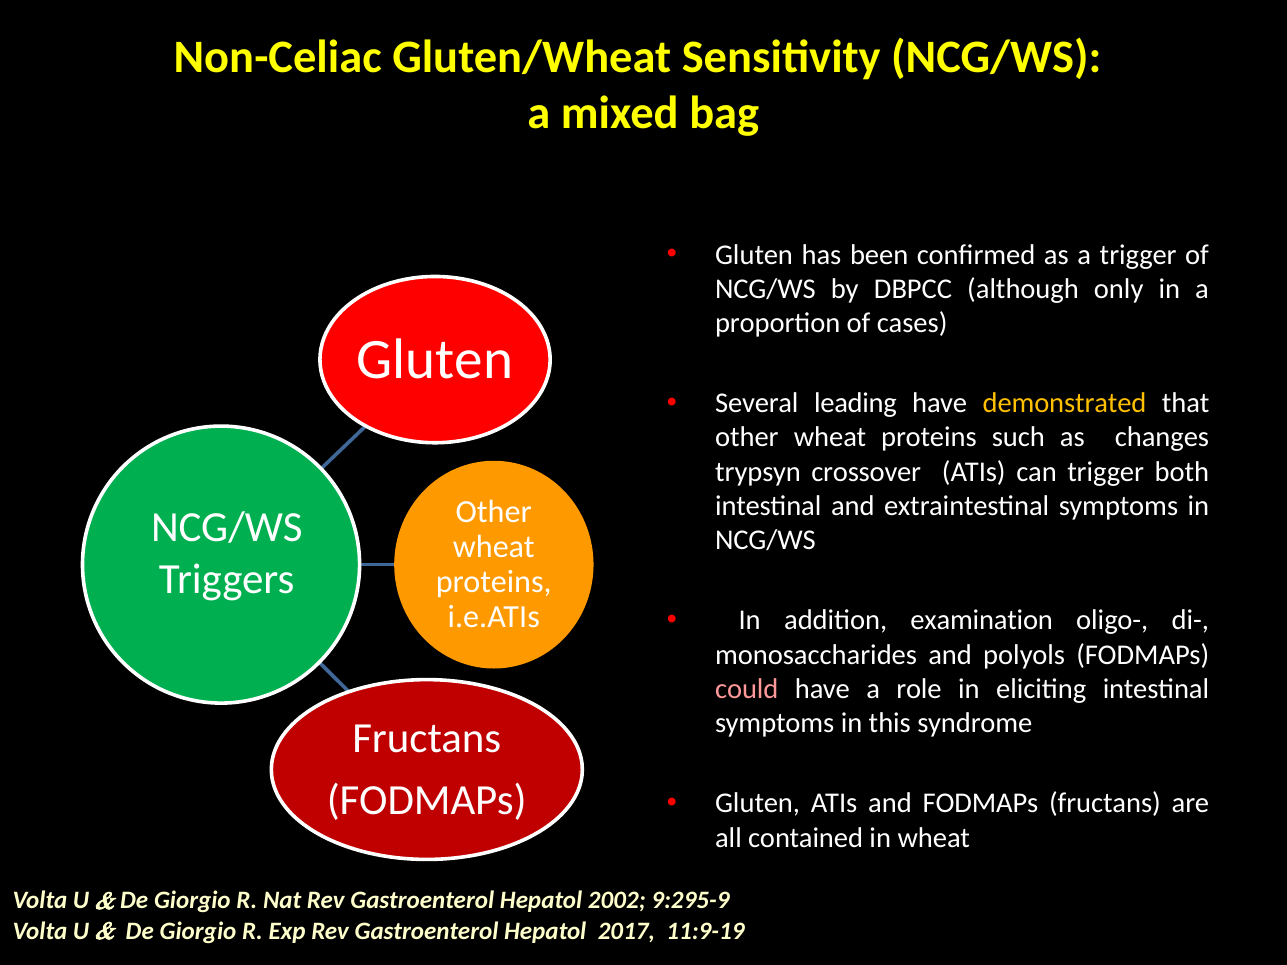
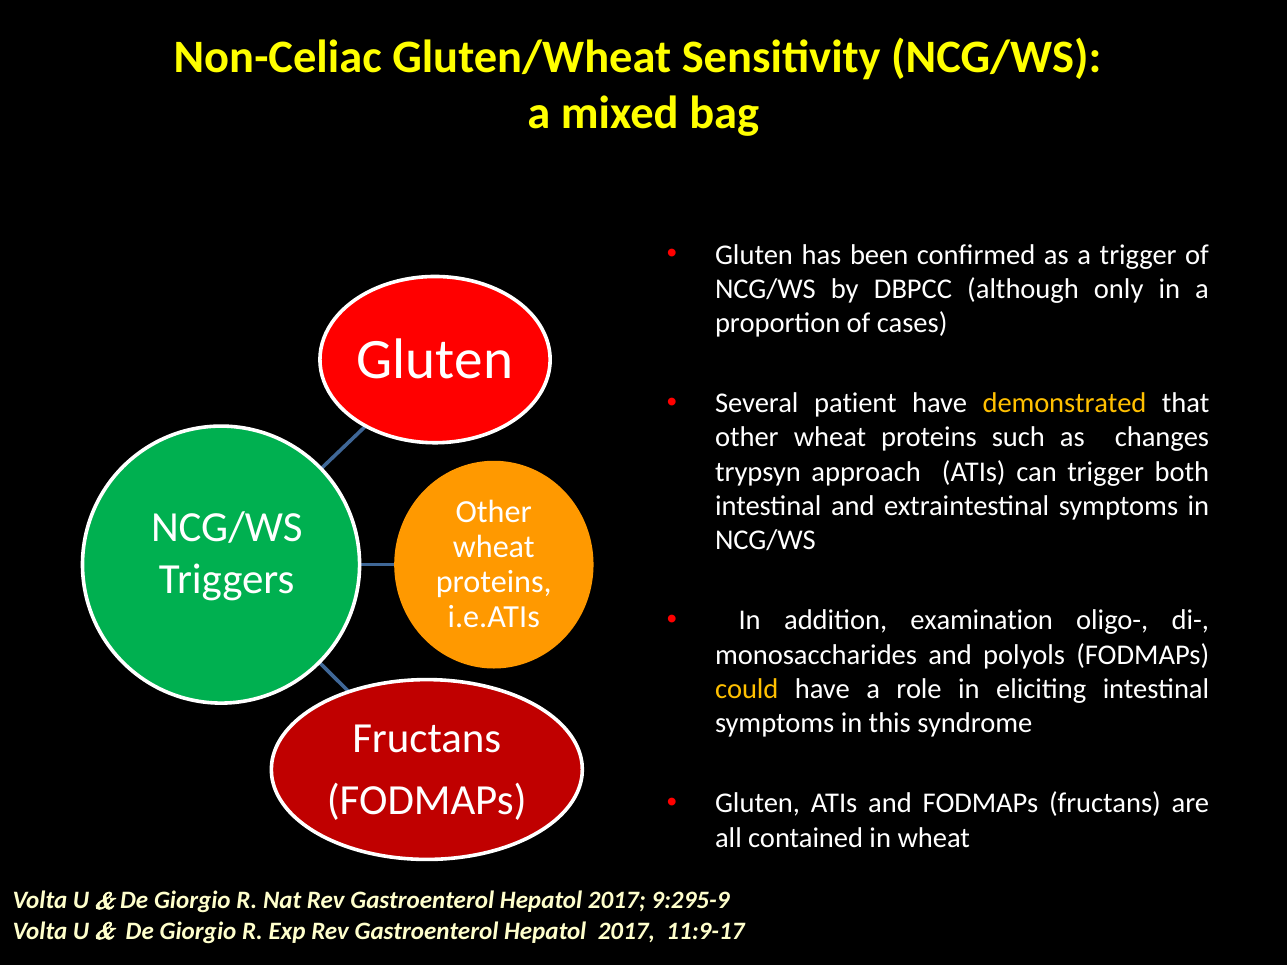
leading: leading -> patient
crossover: crossover -> approach
could colour: pink -> yellow
2002 at (617, 901): 2002 -> 2017
11:9-19: 11:9-19 -> 11:9-17
